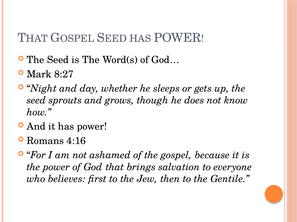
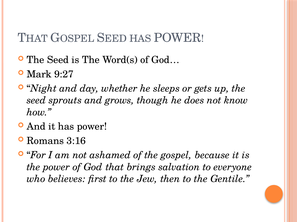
8:27: 8:27 -> 9:27
4:16: 4:16 -> 3:16
